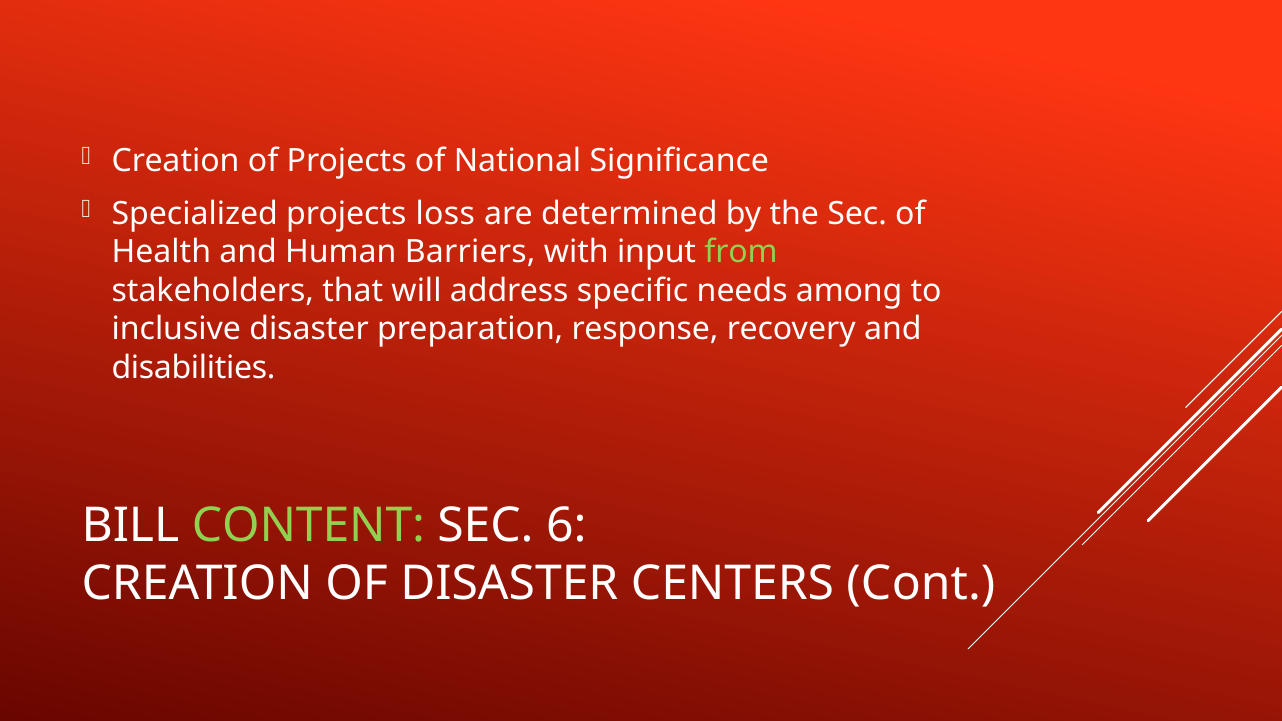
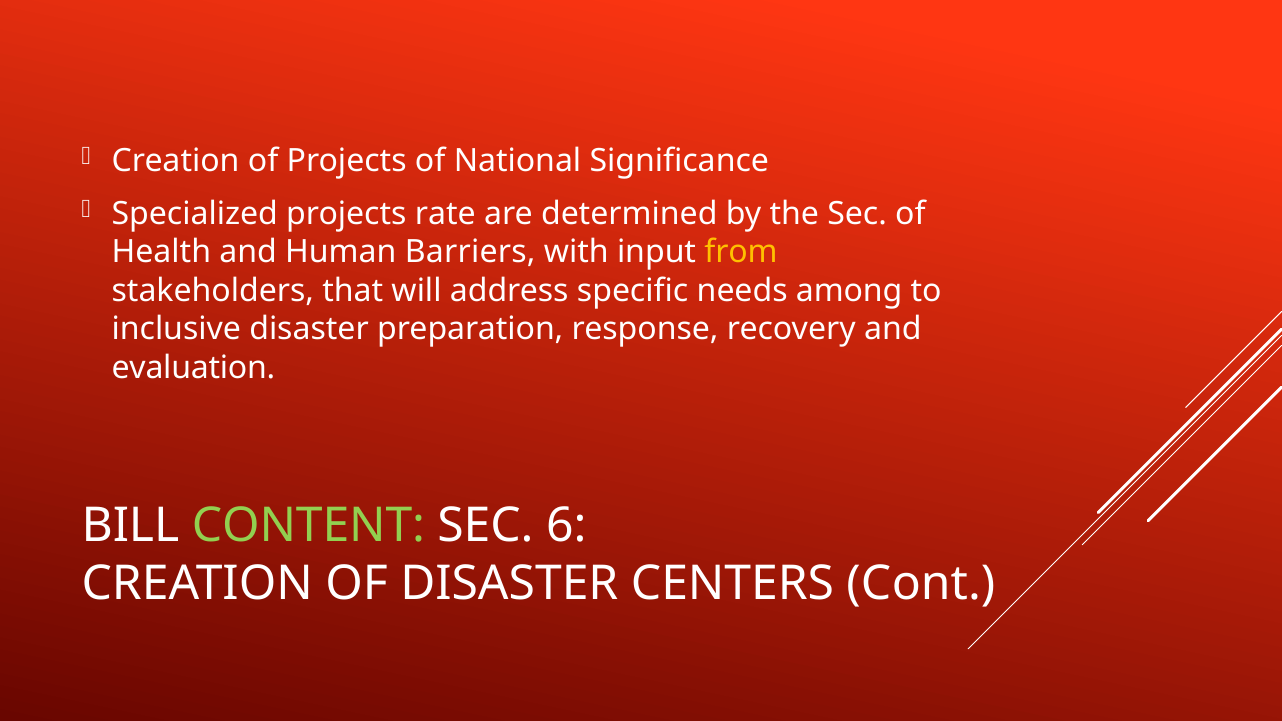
loss: loss -> rate
from colour: light green -> yellow
disabilities: disabilities -> evaluation
